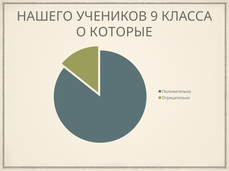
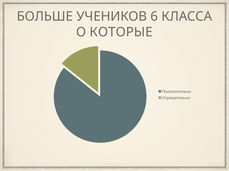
НАШЕГО: НАШЕГО -> БОЛЬШЕ
9: 9 -> 6
